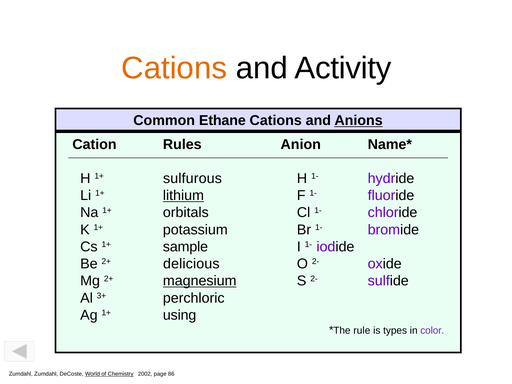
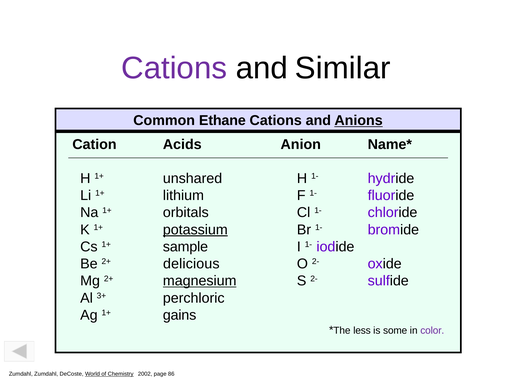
Cations at (174, 68) colour: orange -> purple
Activity: Activity -> Similar
Rules: Rules -> Acids
sulfurous: sulfurous -> unshared
lithium underline: present -> none
potassium underline: none -> present
using: using -> gains
rule: rule -> less
types: types -> some
